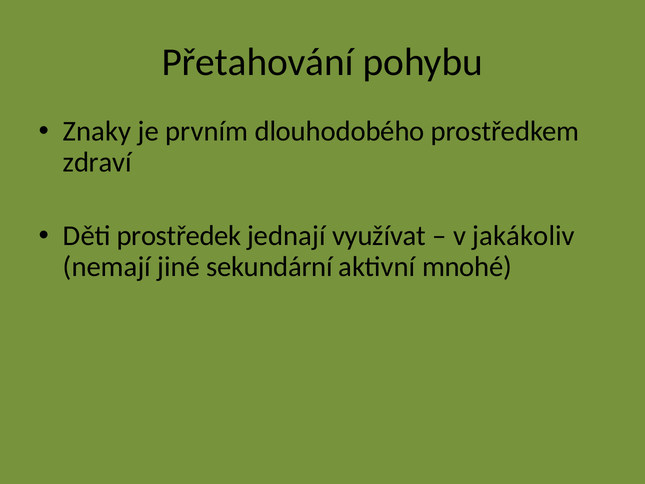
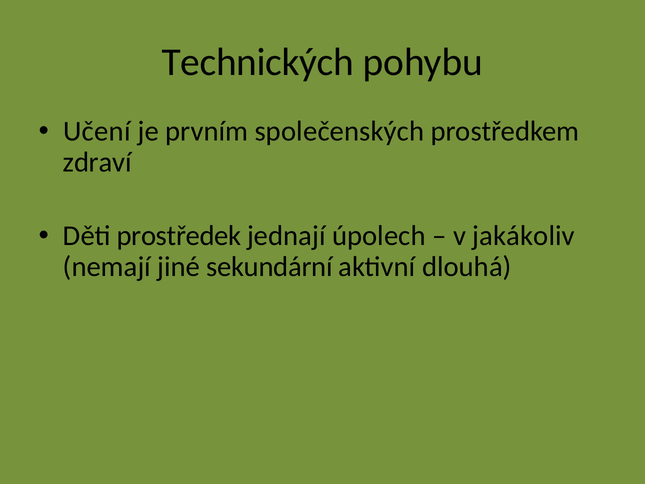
Přetahování: Přetahování -> Technických
Znaky: Znaky -> Učení
dlouhodobého: dlouhodobého -> společenských
využívat: využívat -> úpolech
mnohé: mnohé -> dlouhá
